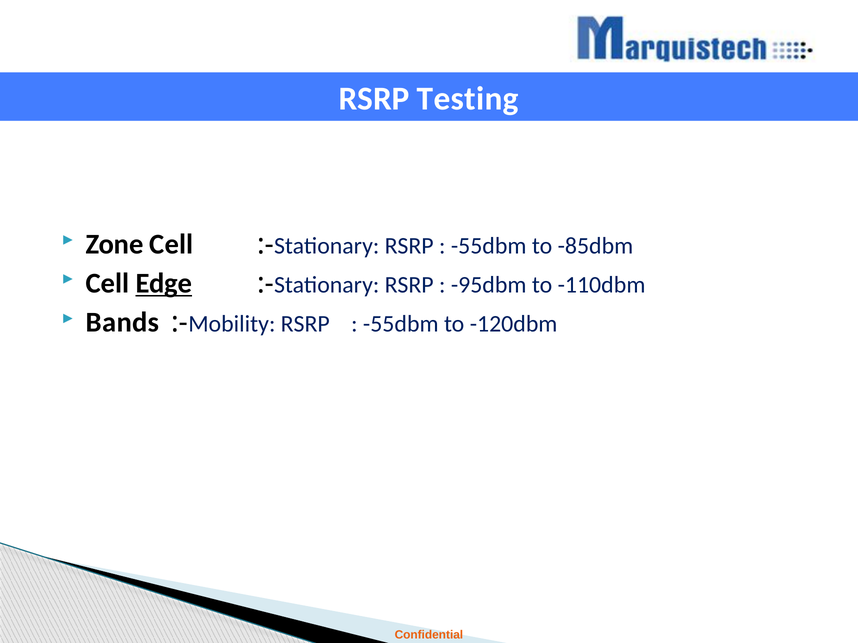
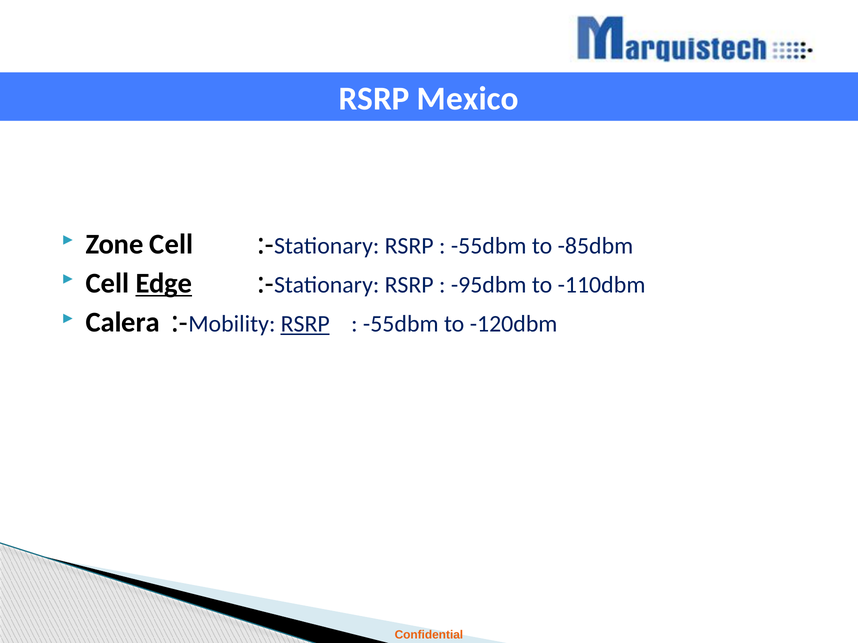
Testing: Testing -> Mexico
Bands: Bands -> Calera
RSRP at (305, 324) underline: none -> present
